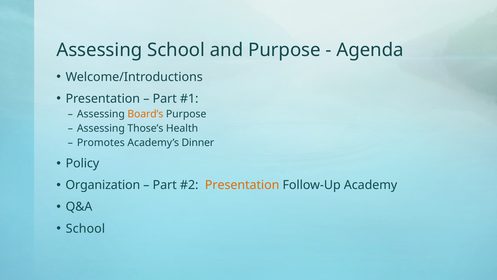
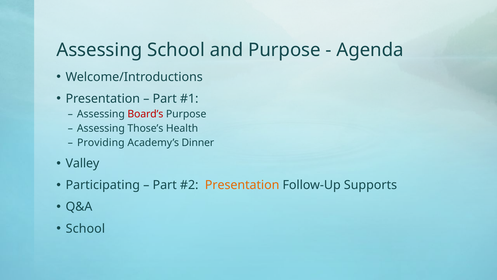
Board’s colour: orange -> red
Promotes: Promotes -> Providing
Policy: Policy -> Valley
Organization: Organization -> Participating
Academy: Academy -> Supports
